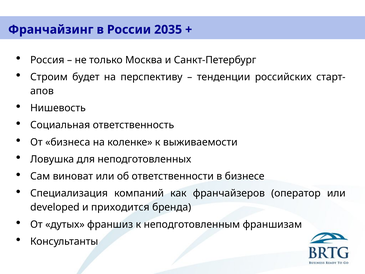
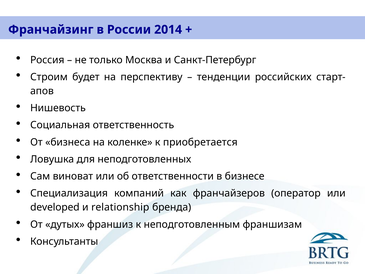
2035: 2035 -> 2014
выживаемости: выживаемости -> приобретается
приходится: приходится -> relationship
